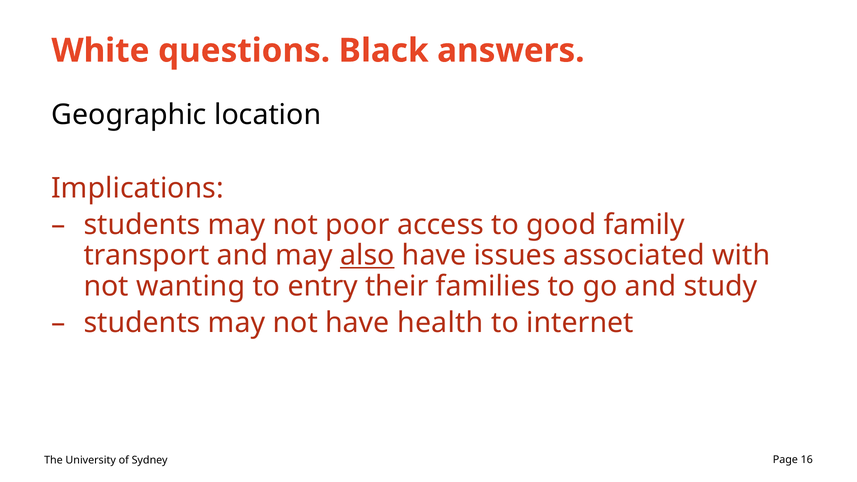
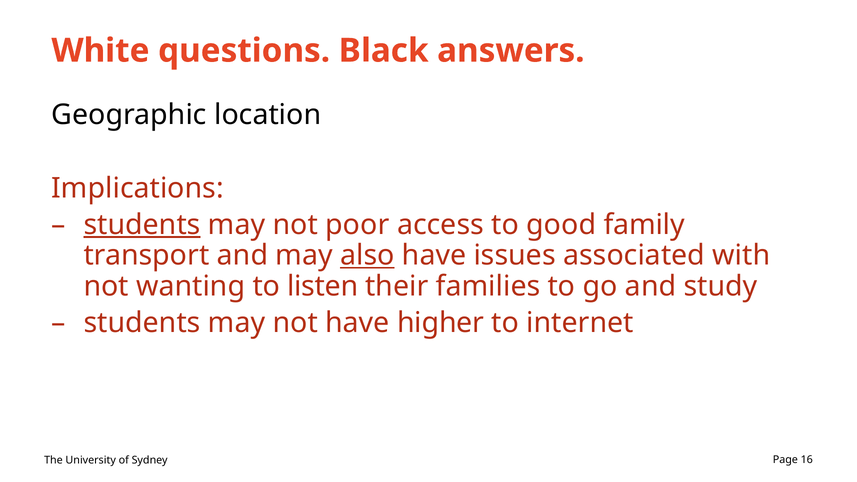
students at (142, 225) underline: none -> present
entry: entry -> listen
health: health -> higher
